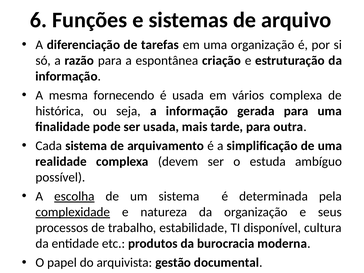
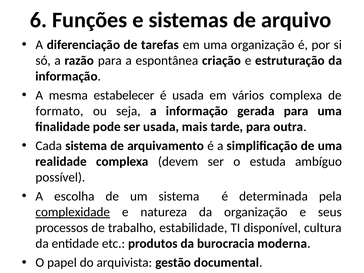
fornecendo: fornecendo -> estabelecer
histórica: histórica -> formato
escolha underline: present -> none
